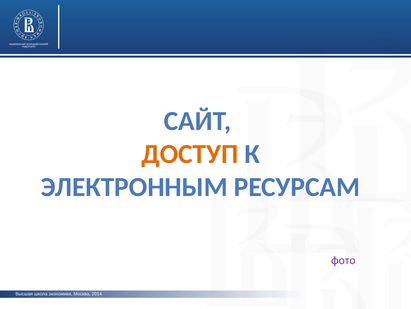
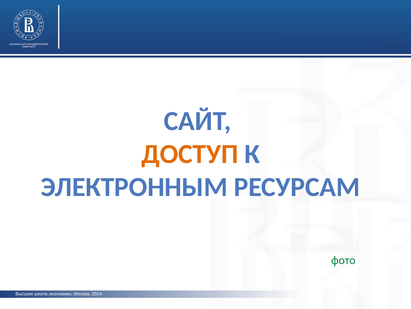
фото at (343, 260) colour: purple -> green
